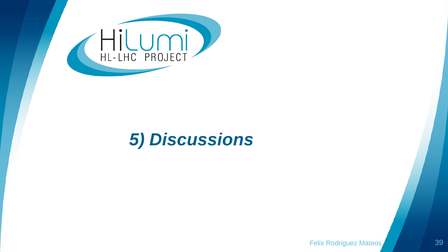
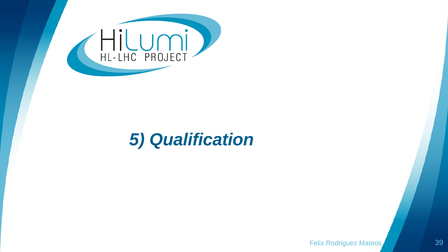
Discussions: Discussions -> Qualification
